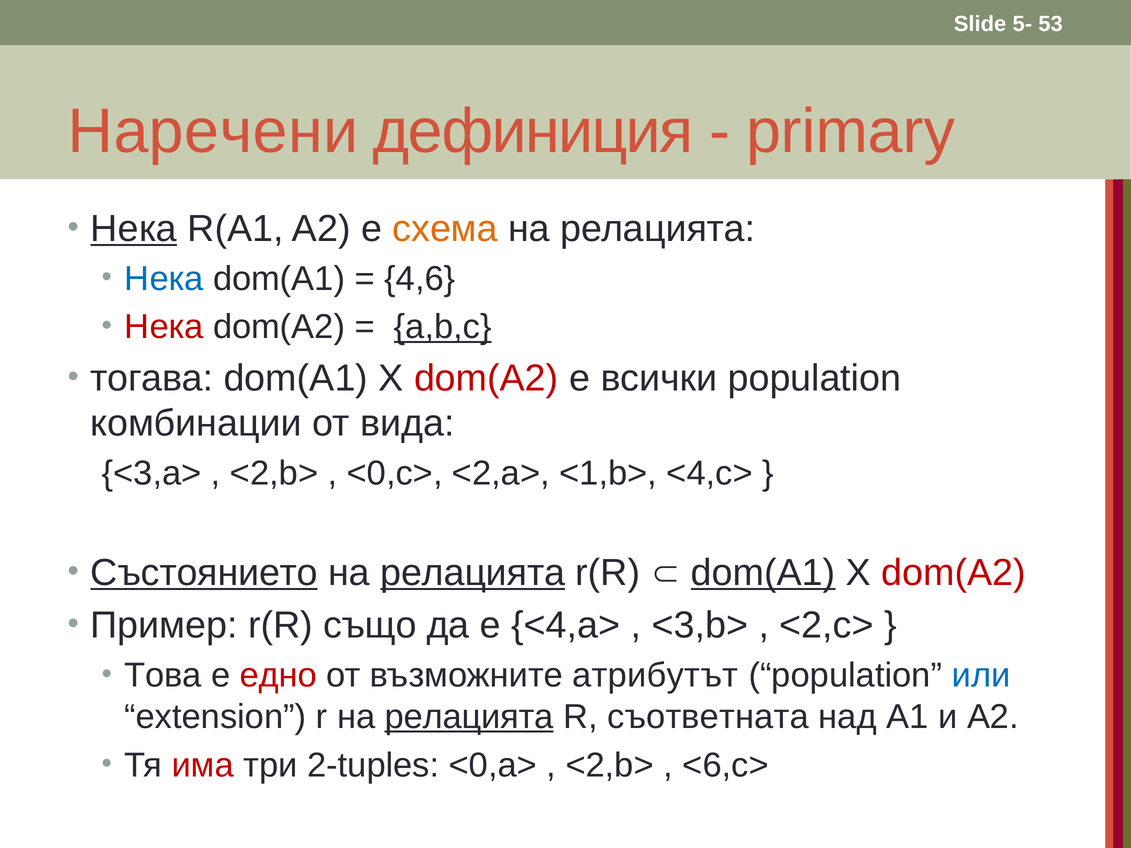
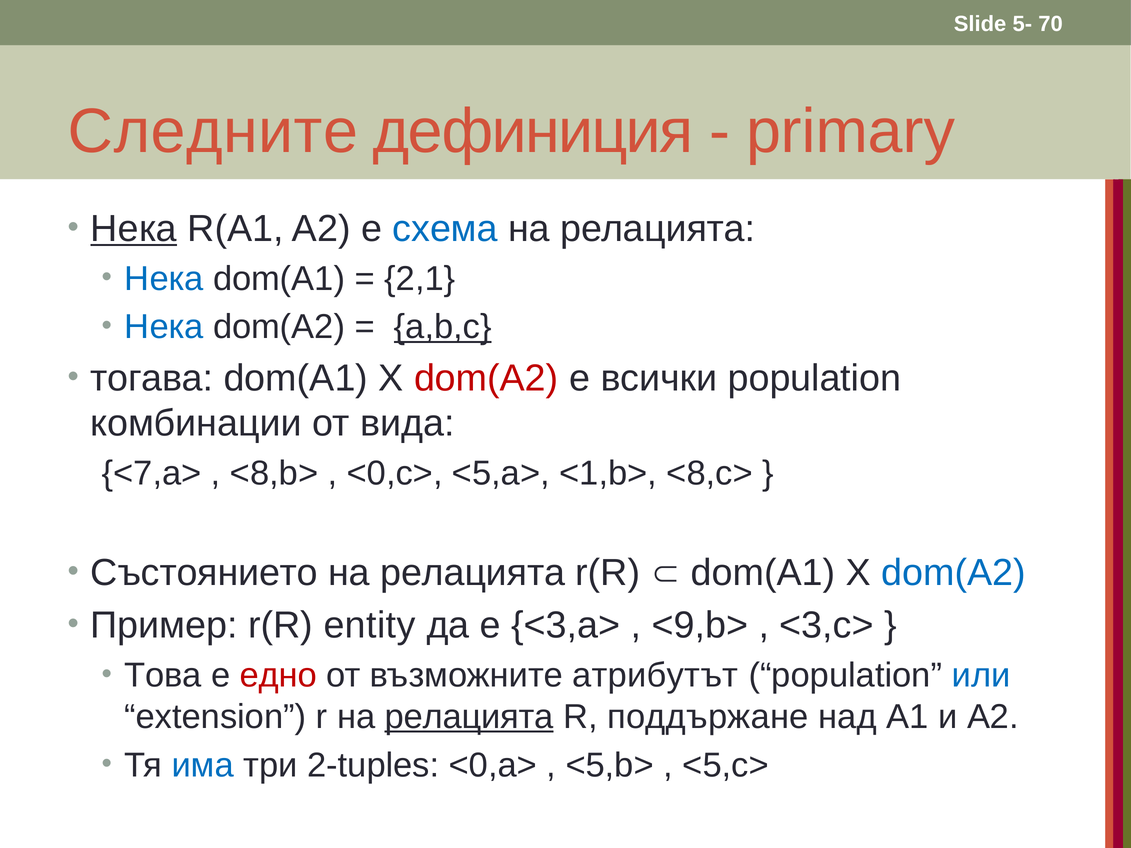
53: 53 -> 70
Наречени: Наречени -> Следните
схема colour: orange -> blue
4,6: 4,6 -> 2,1
Нека at (164, 327) colour: red -> blue
<3,a>: <3,a> -> <7,a>
<2,b> at (274, 473): <2,b> -> <8,b>
<2,a>: <2,a> -> <5,a>
<4,c>: <4,c> -> <8,c>
Състоянието underline: present -> none
релацията at (473, 573) underline: present -> none
dom(A1 at (763, 573) underline: present -> none
dom(A2 at (954, 573) colour: red -> blue
също: също -> entity
<4,a>: <4,a> -> <3,a>
<3,b>: <3,b> -> <9,b>
<2,c>: <2,c> -> <3,c>
съответната: съответната -> поддържане
има colour: red -> blue
<2,b> at (610, 765): <2,b> -> <5,b>
<6,c>: <6,c> -> <5,c>
